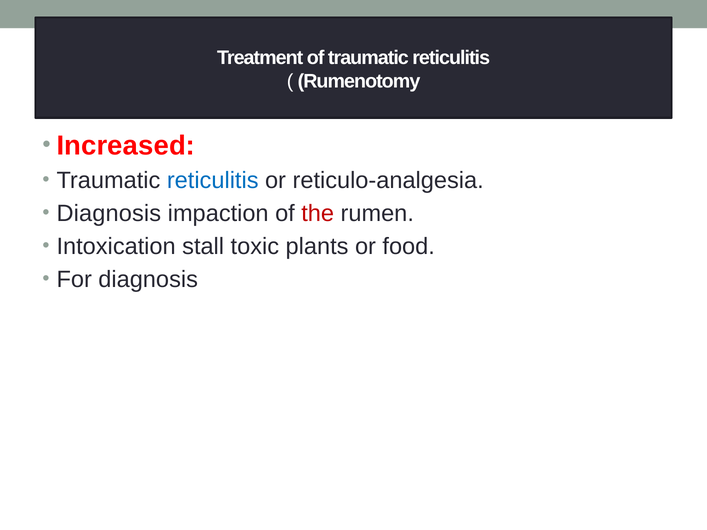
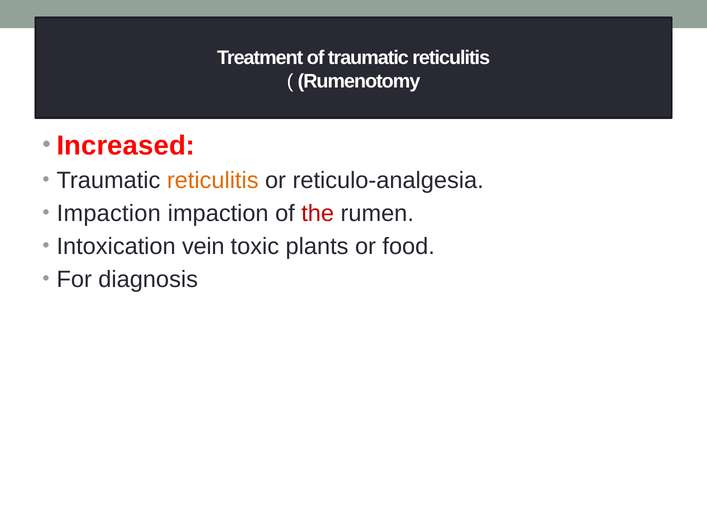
reticulitis at (213, 181) colour: blue -> orange
Diagnosis at (109, 214): Diagnosis -> Impaction
stall: stall -> vein
